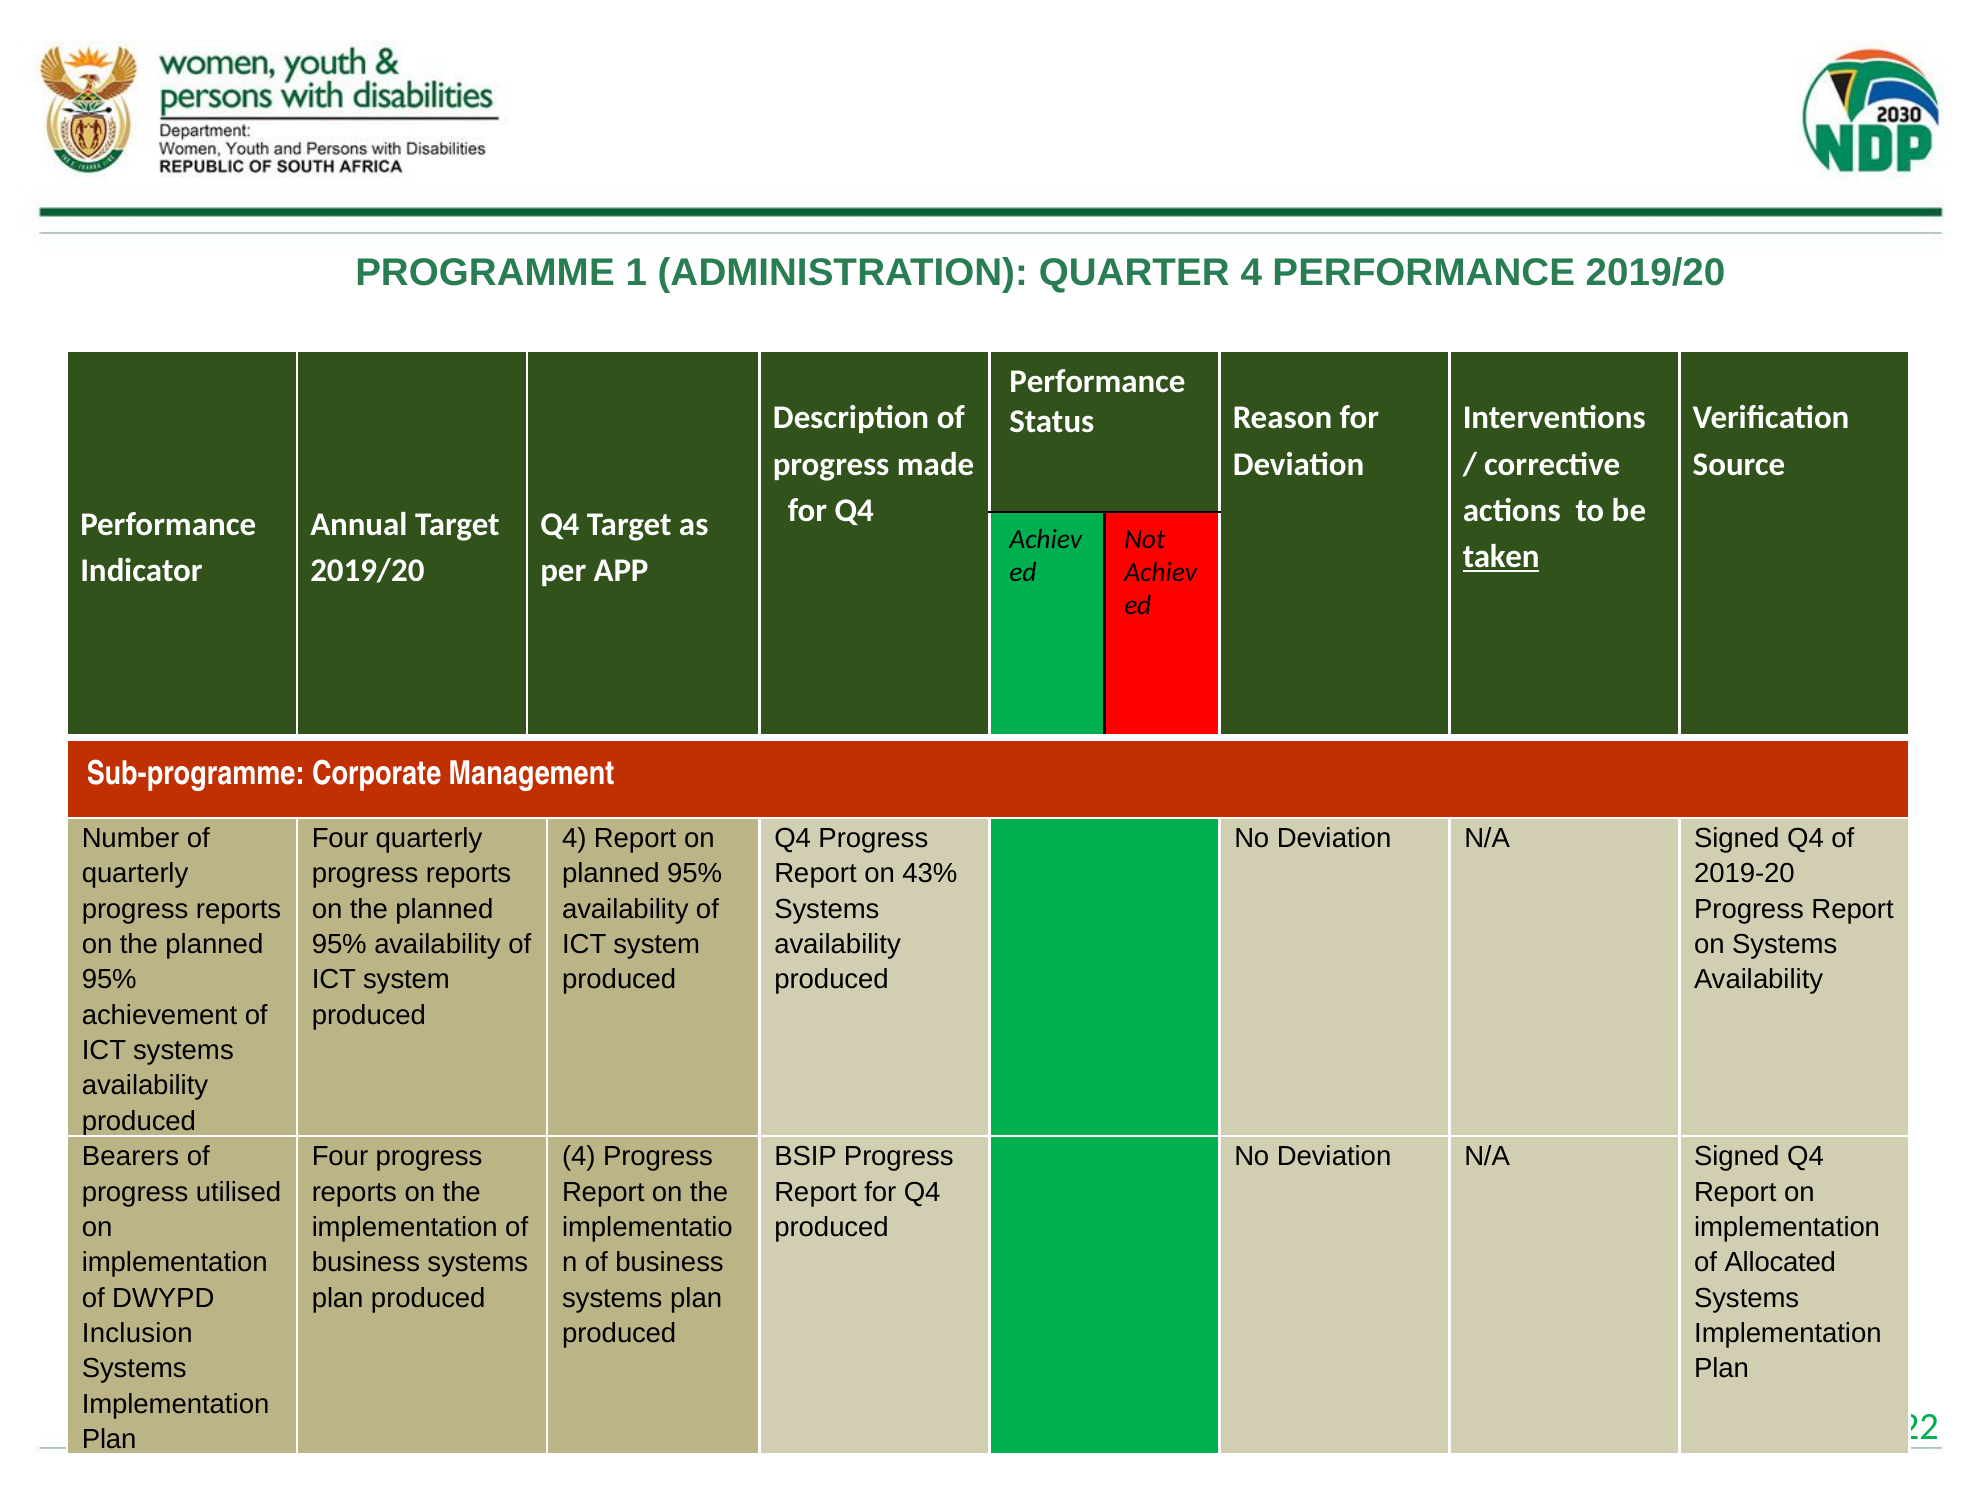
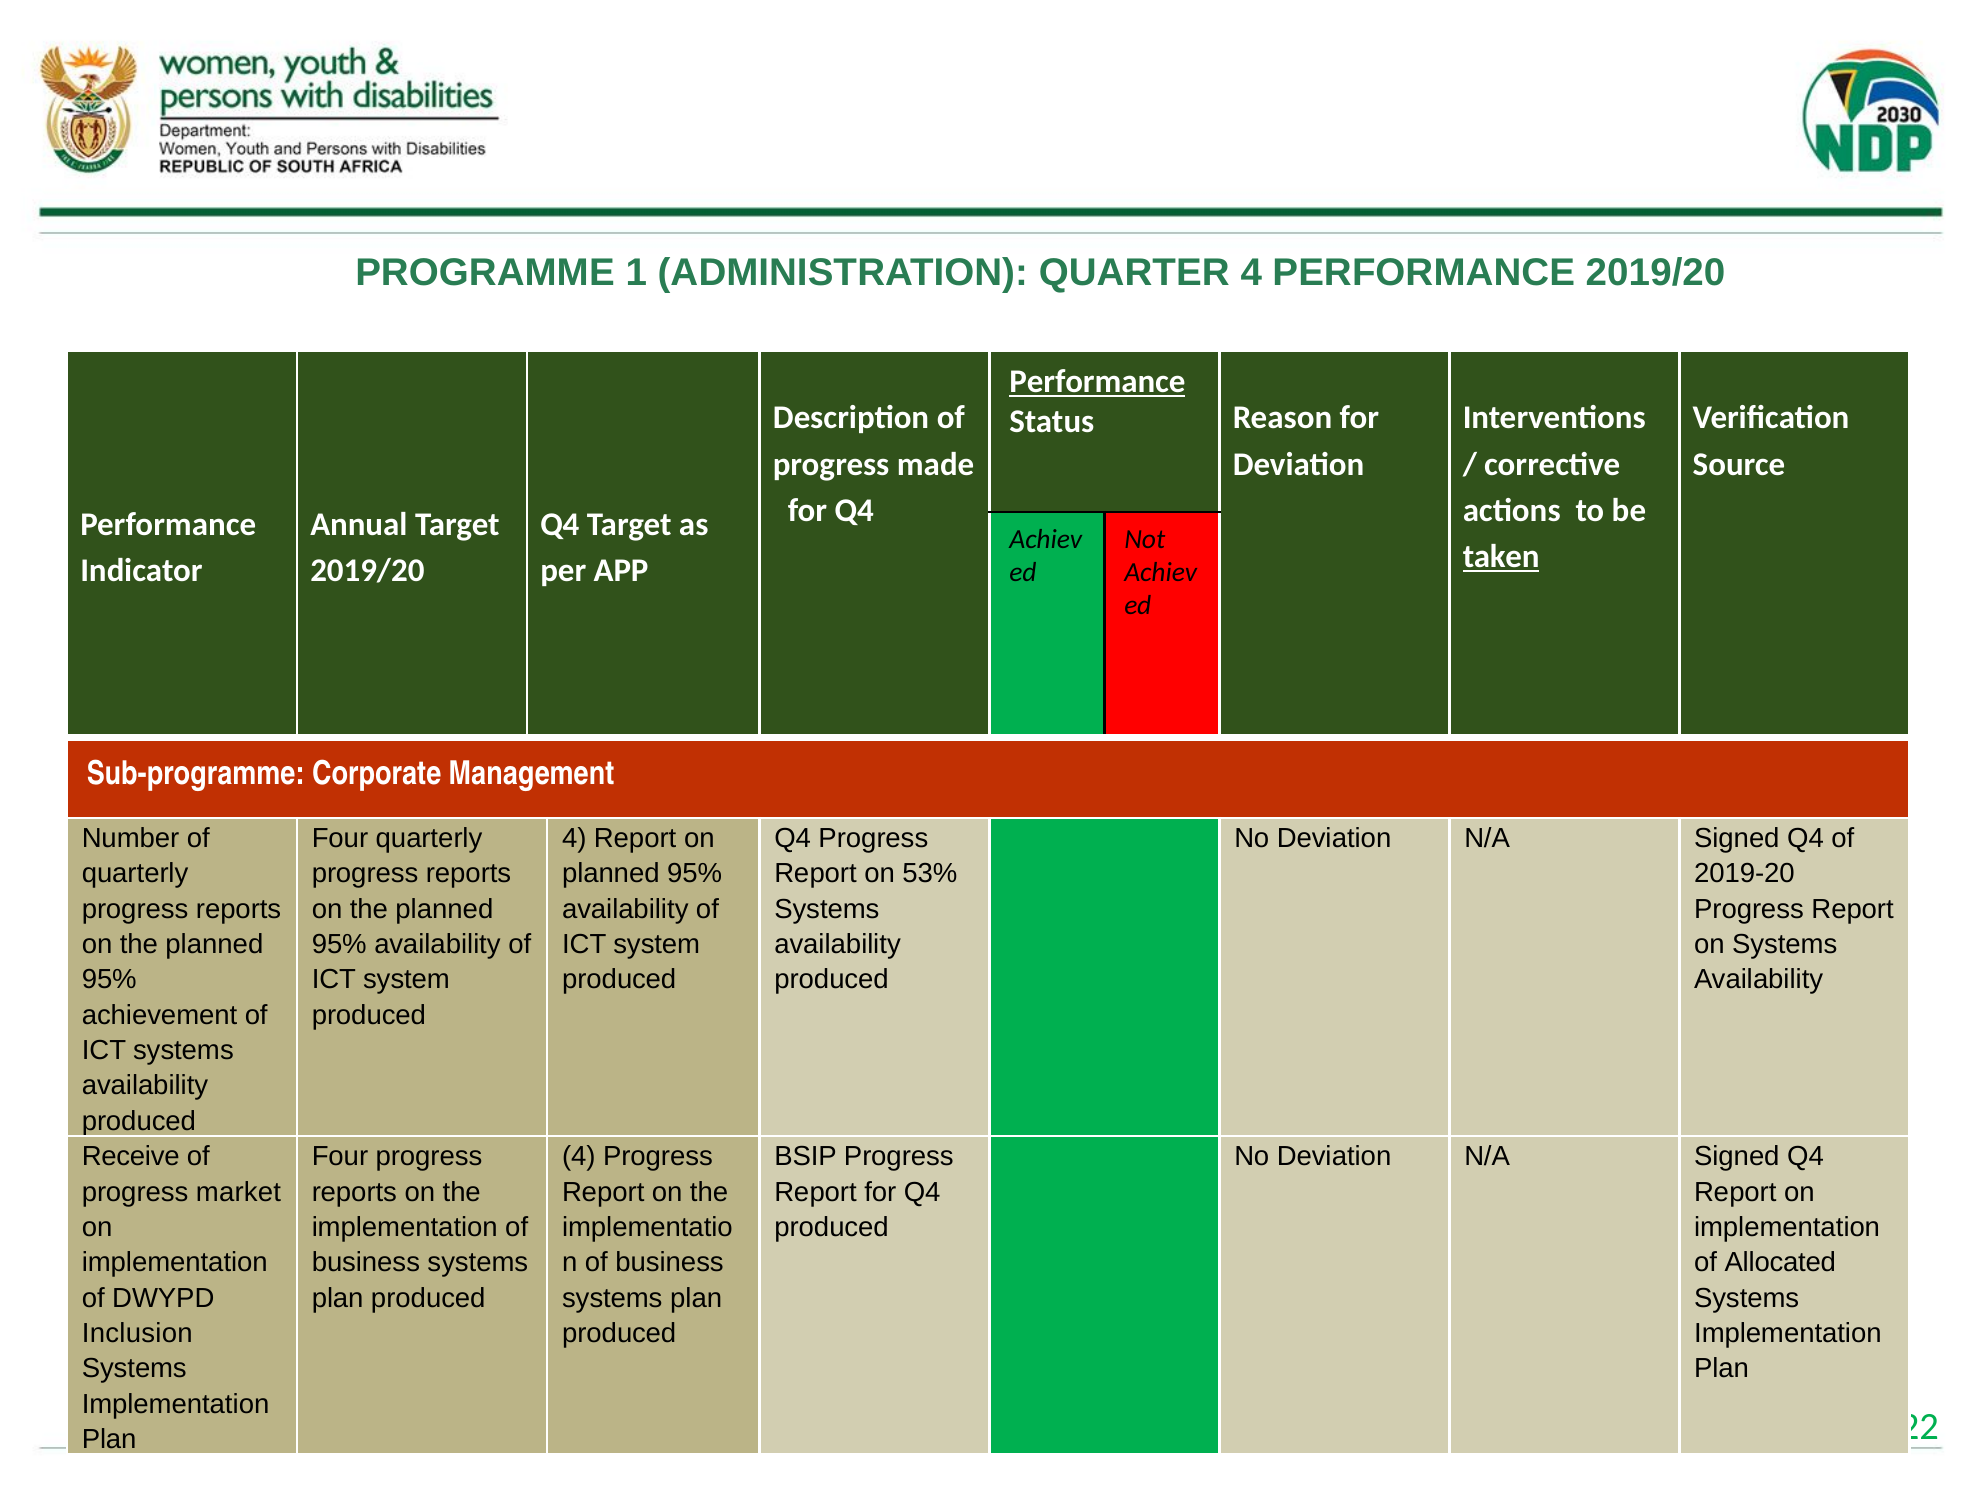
Performance at (1097, 381) underline: none -> present
43%: 43% -> 53%
Bearers: Bearers -> Receive
utilised: utilised -> market
